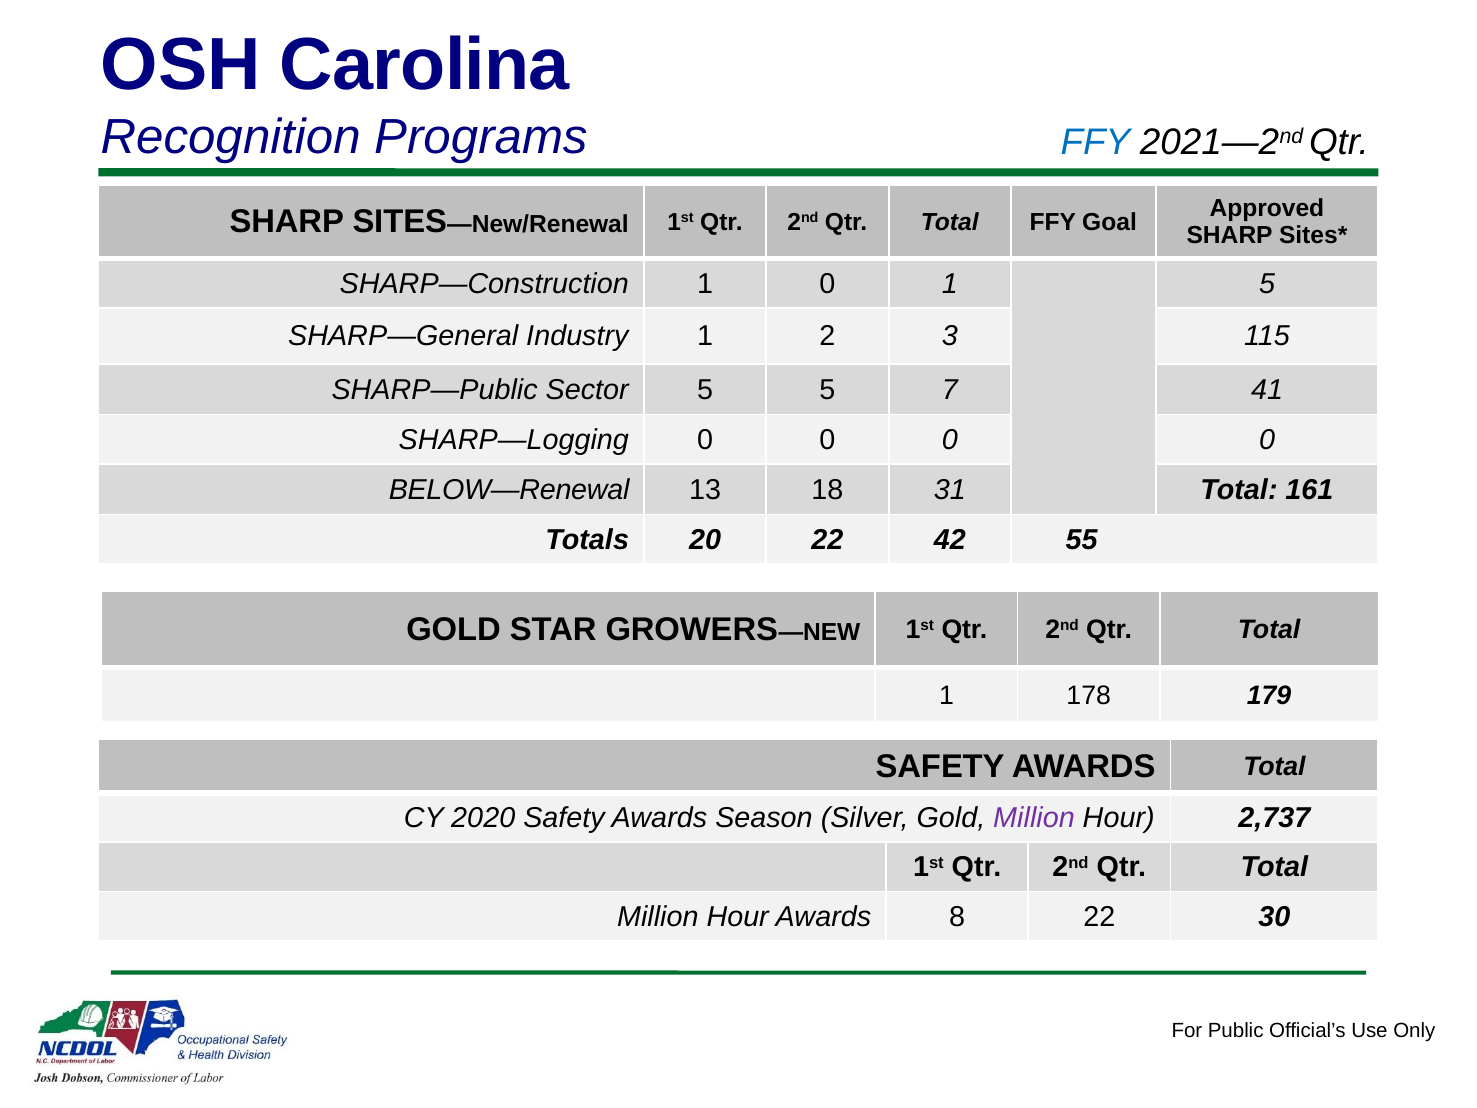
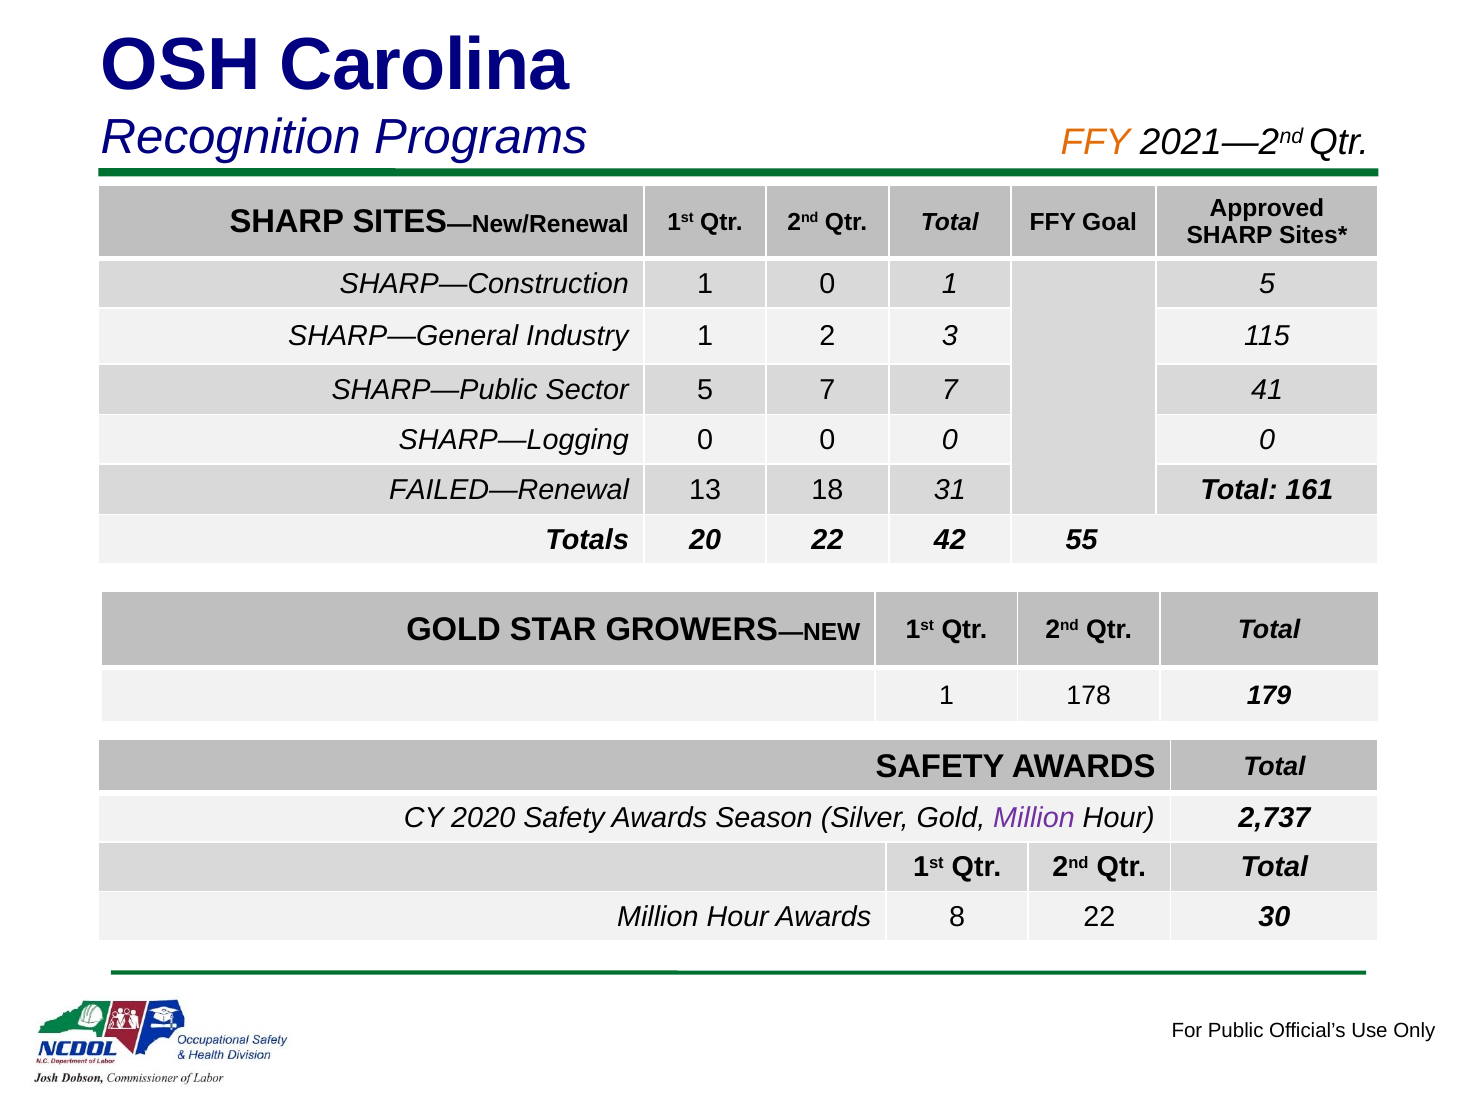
FFY at (1096, 143) colour: blue -> orange
5 5: 5 -> 7
BELOW—Renewal: BELOW—Renewal -> FAILED—Renewal
